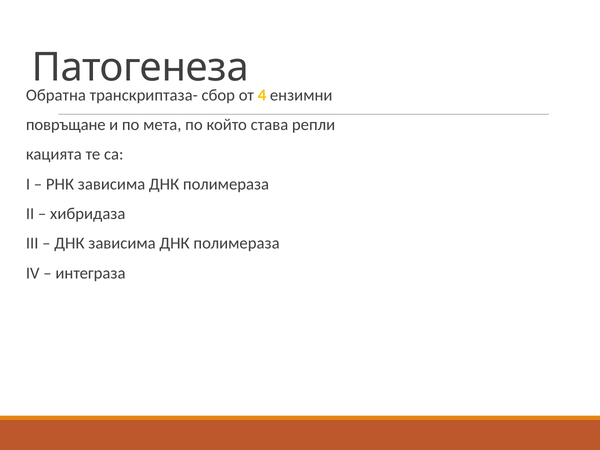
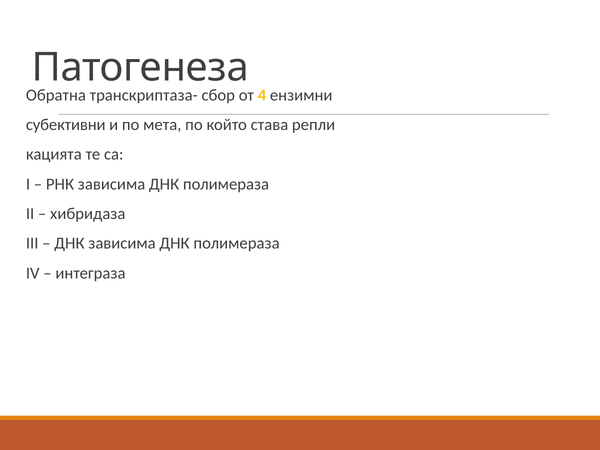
повръщане: повръщане -> субективни
